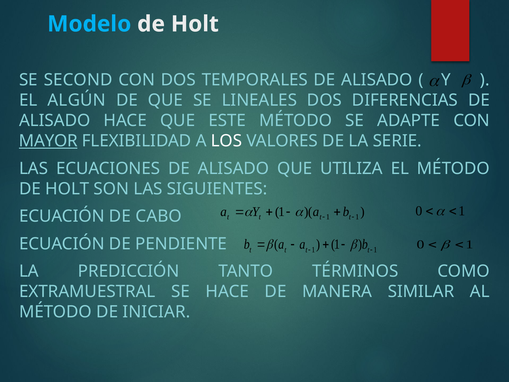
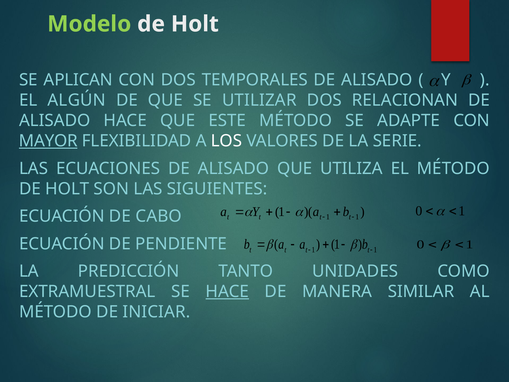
Modelo colour: light blue -> light green
SECOND: SECOND -> APLICAN
LINEALES: LINEALES -> UTILIZAR
DIFERENCIAS: DIFERENCIAS -> RELACIONAN
TÉRMINOS: TÉRMINOS -> UNIDADES
HACE at (227, 291) underline: none -> present
